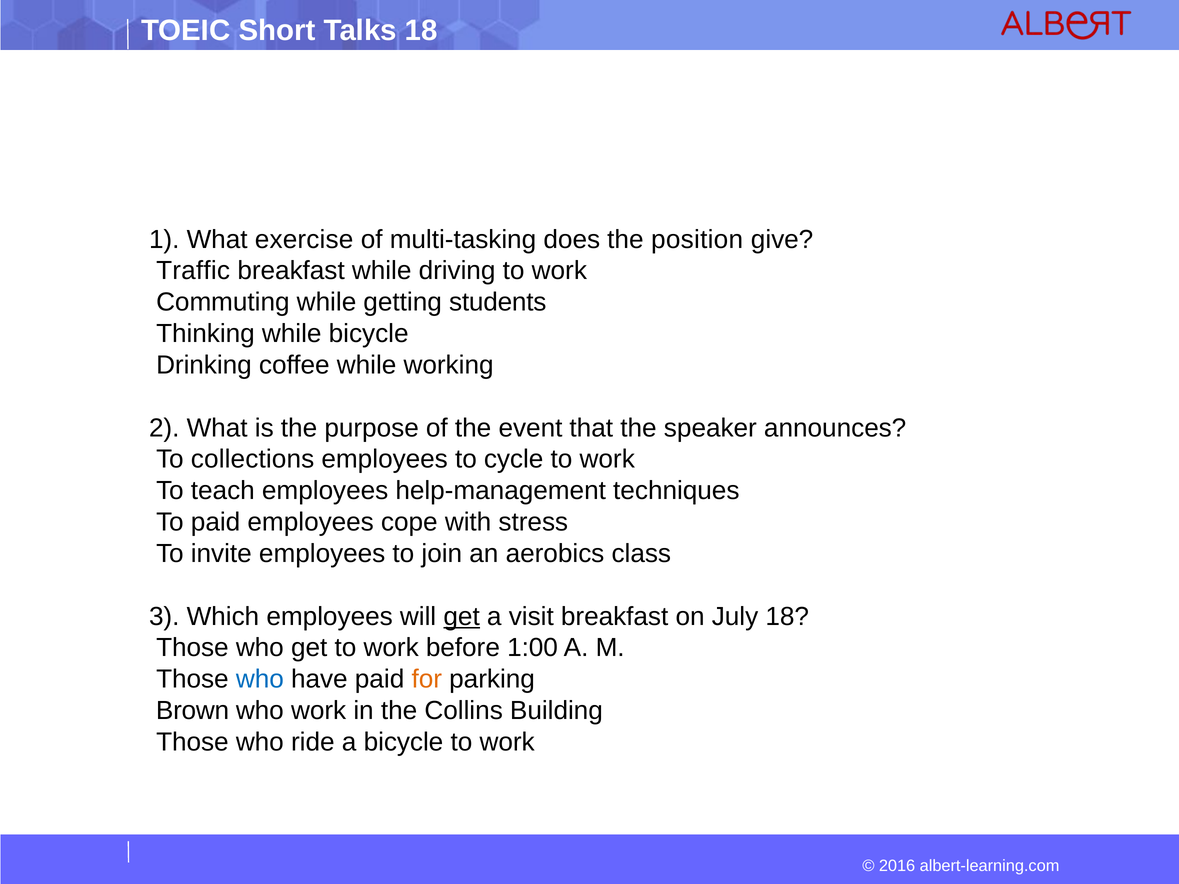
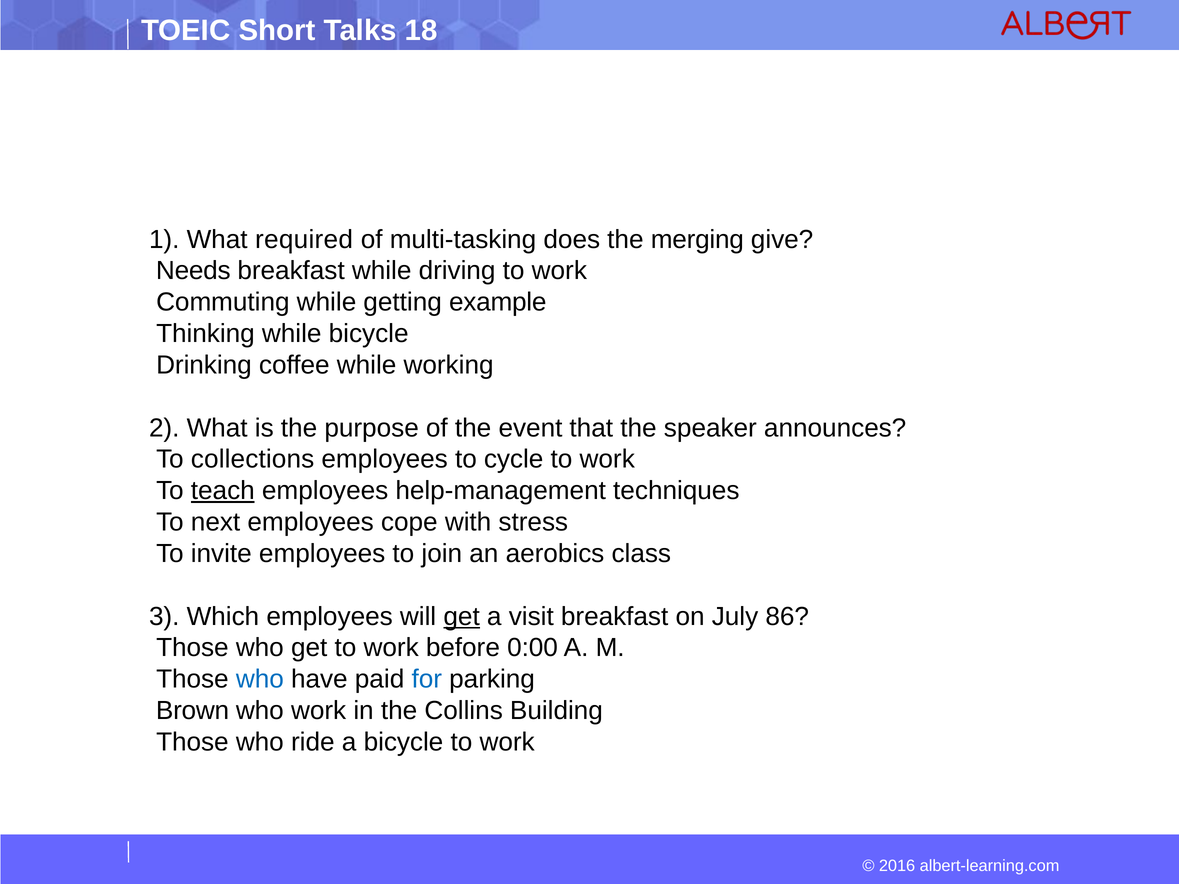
exercise: exercise -> required
position: position -> merging
Traffic: Traffic -> Needs
students: students -> example
teach underline: none -> present
To paid: paid -> next
July 18: 18 -> 86
1:00: 1:00 -> 0:00
for colour: orange -> blue
